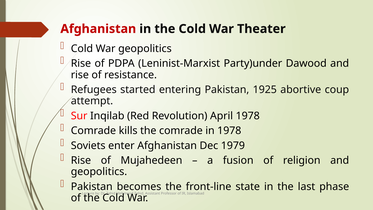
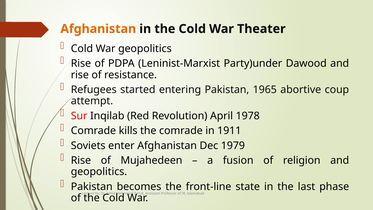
Afghanistan at (98, 29) colour: red -> orange
1925: 1925 -> 1965
in 1978: 1978 -> 1911
